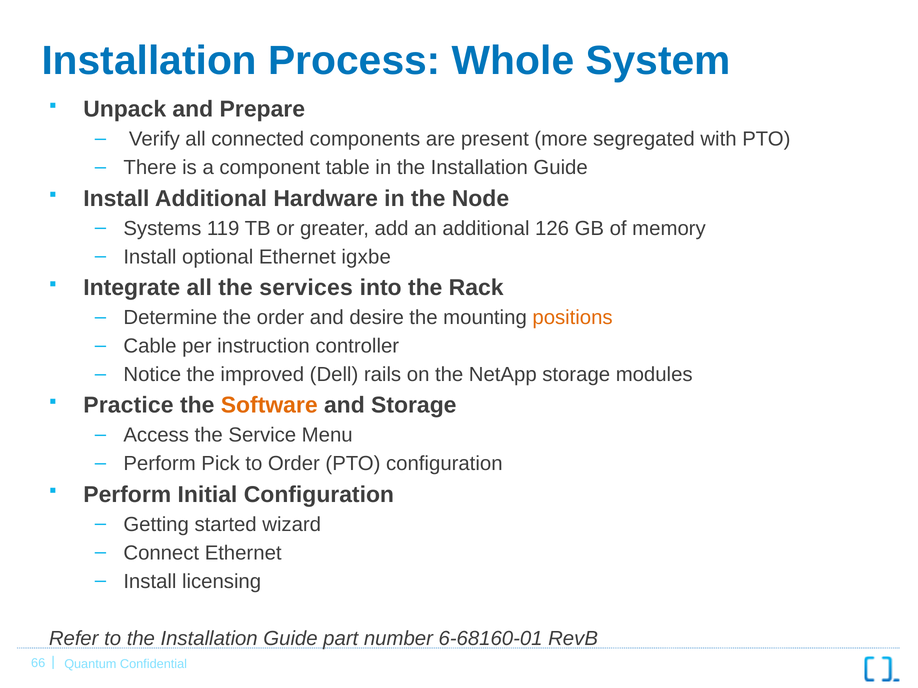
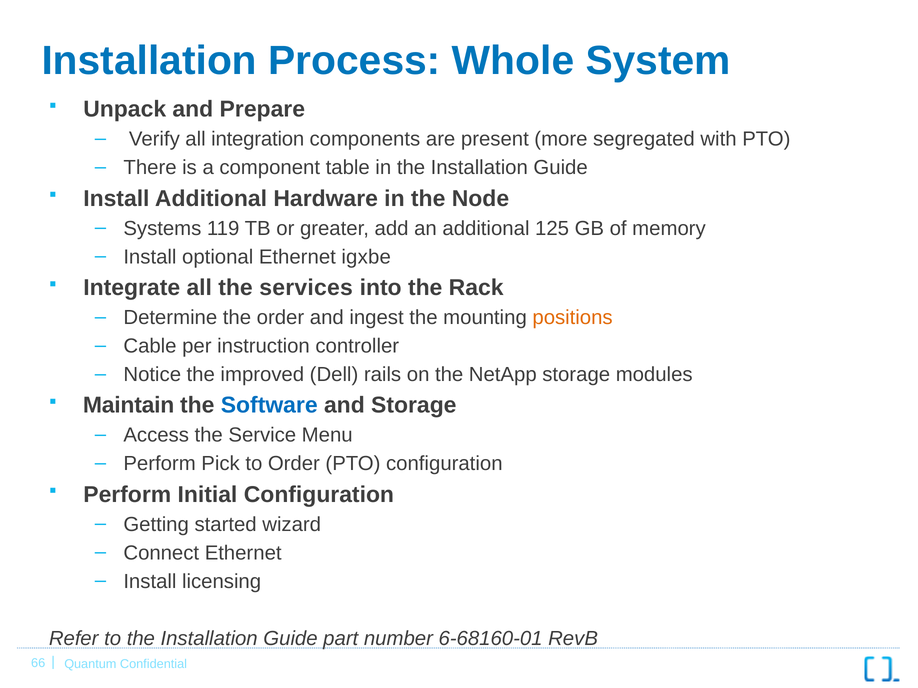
connected: connected -> integration
126: 126 -> 125
desire: desire -> ingest
Practice: Practice -> Maintain
Software colour: orange -> blue
